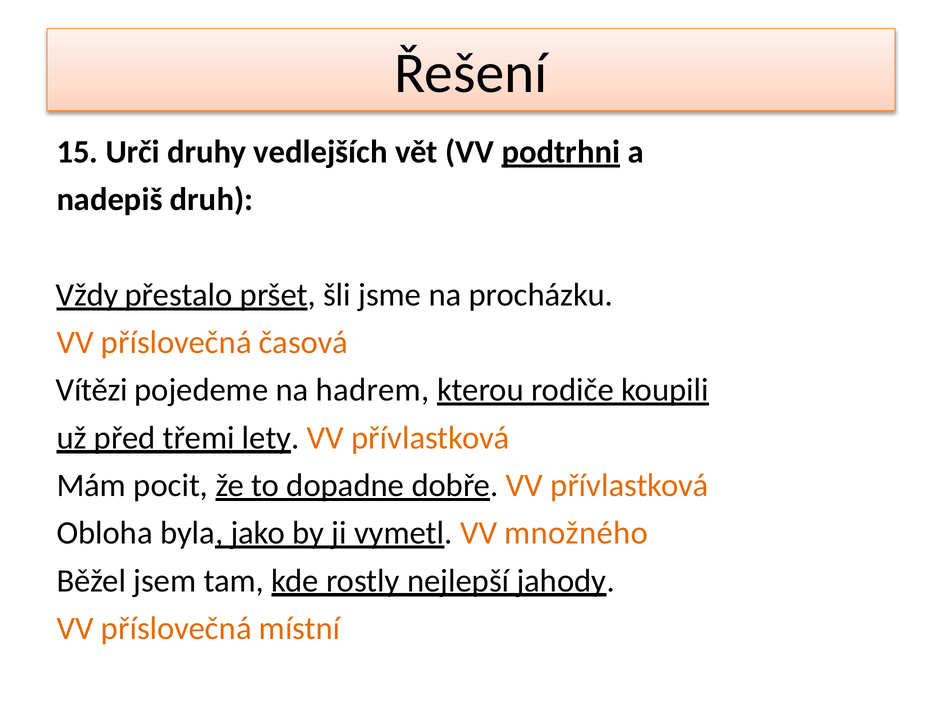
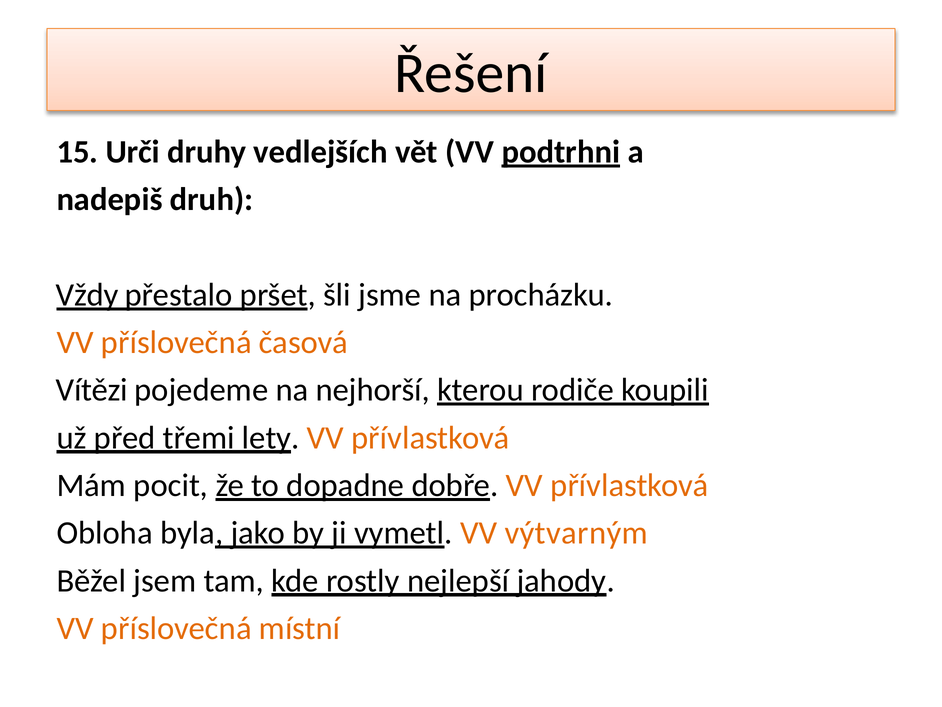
hadrem: hadrem -> nejhorší
množného: množného -> výtvarným
